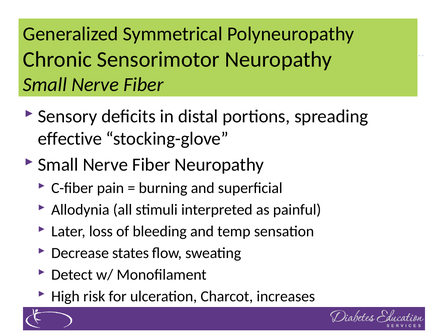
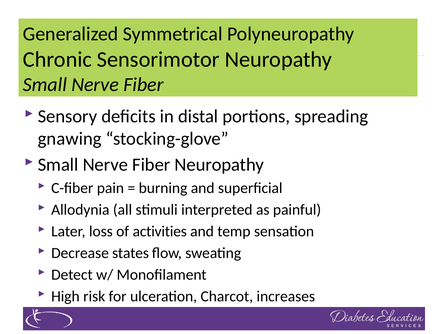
effective: effective -> gnawing
bleeding: bleeding -> activities
